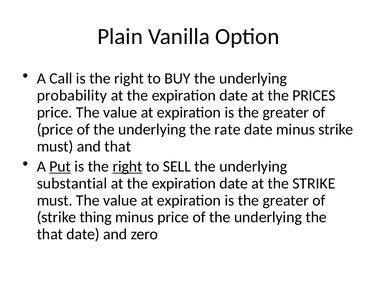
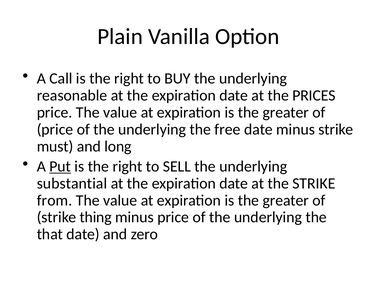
probability: probability -> reasonable
rate: rate -> free
and that: that -> long
right at (127, 166) underline: present -> none
must at (55, 200): must -> from
